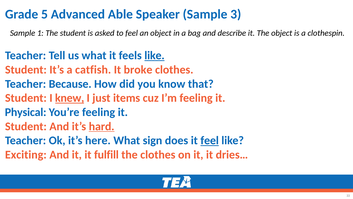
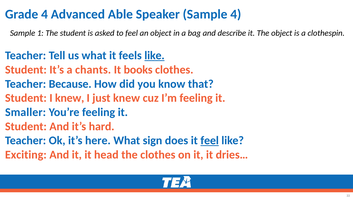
Grade 5: 5 -> 4
Sample 3: 3 -> 4
catfish: catfish -> chants
broke: broke -> books
knew at (70, 98) underline: present -> none
just items: items -> knew
Physical: Physical -> Smaller
hard underline: present -> none
fulfill: fulfill -> head
